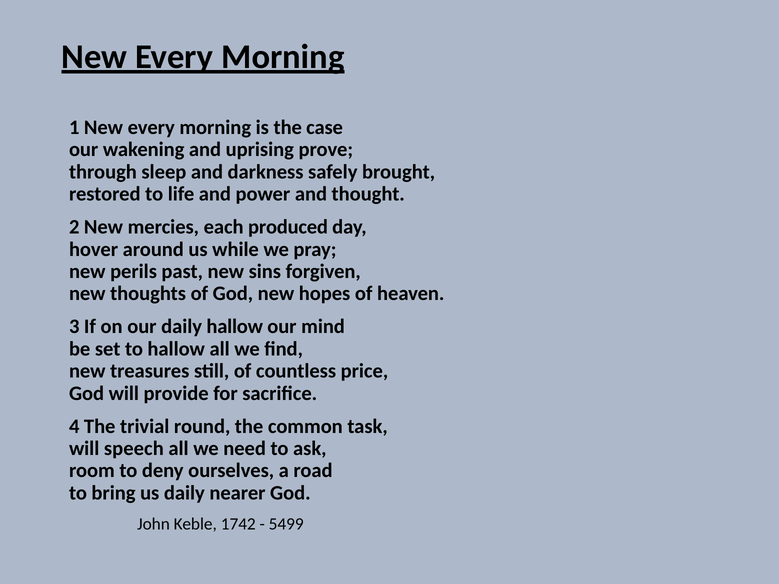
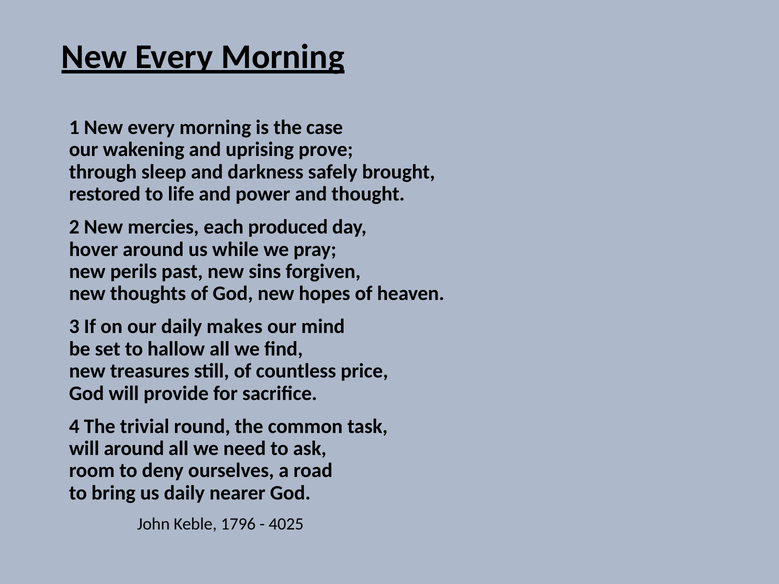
daily hallow: hallow -> makes
will speech: speech -> around
1742: 1742 -> 1796
5499: 5499 -> 4025
